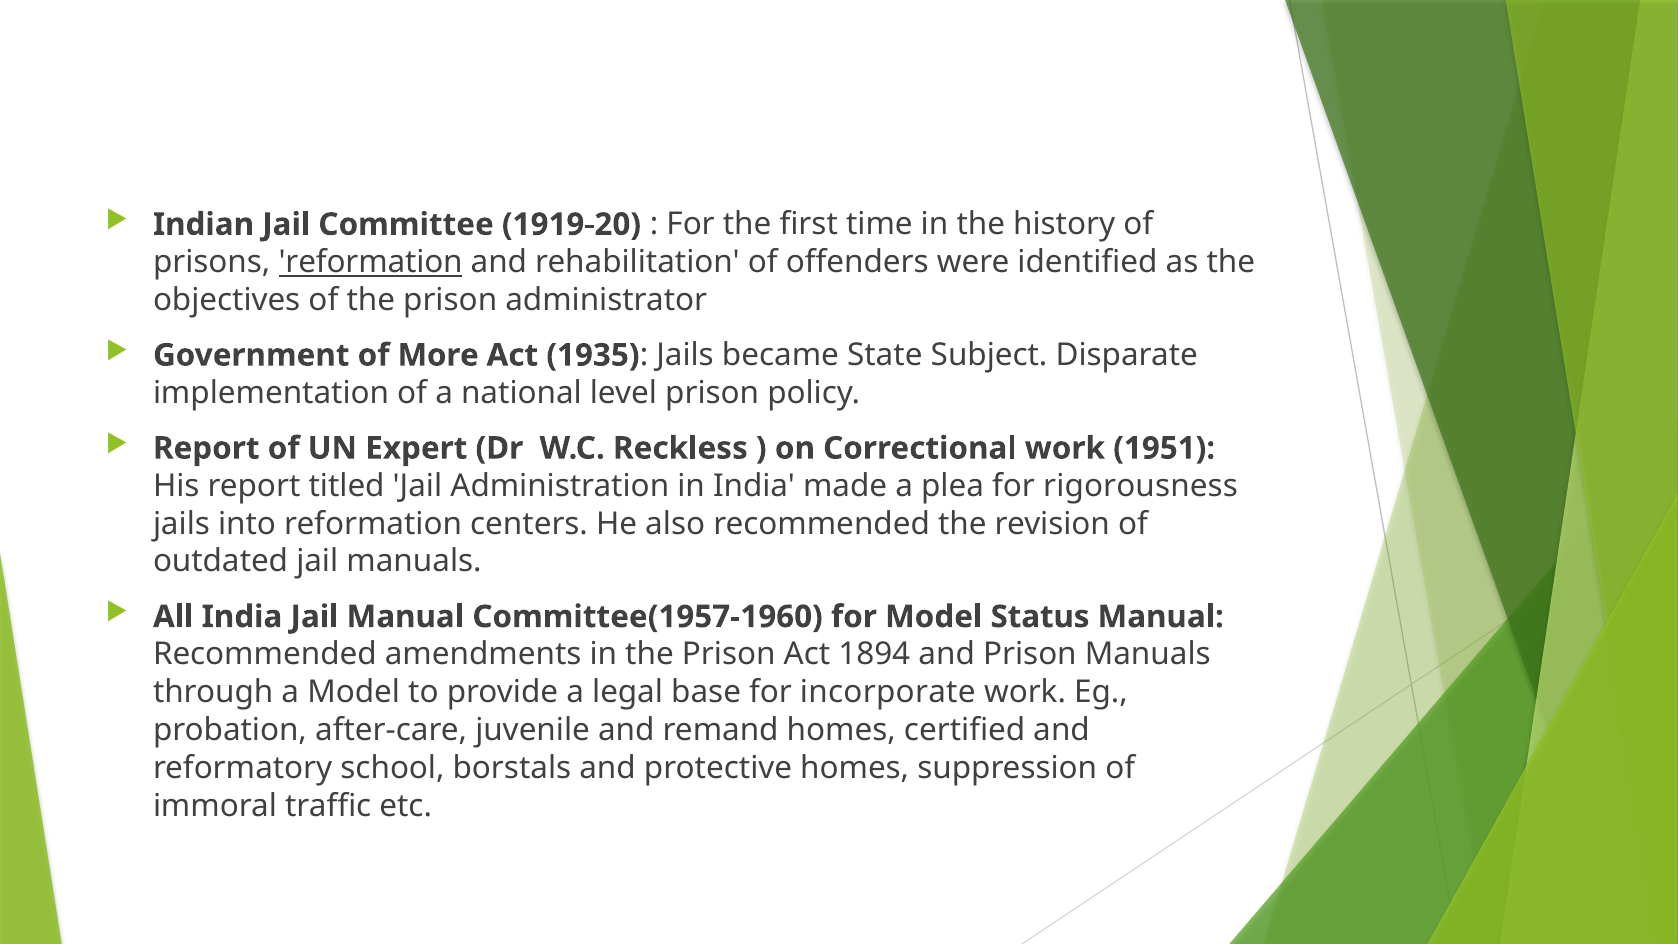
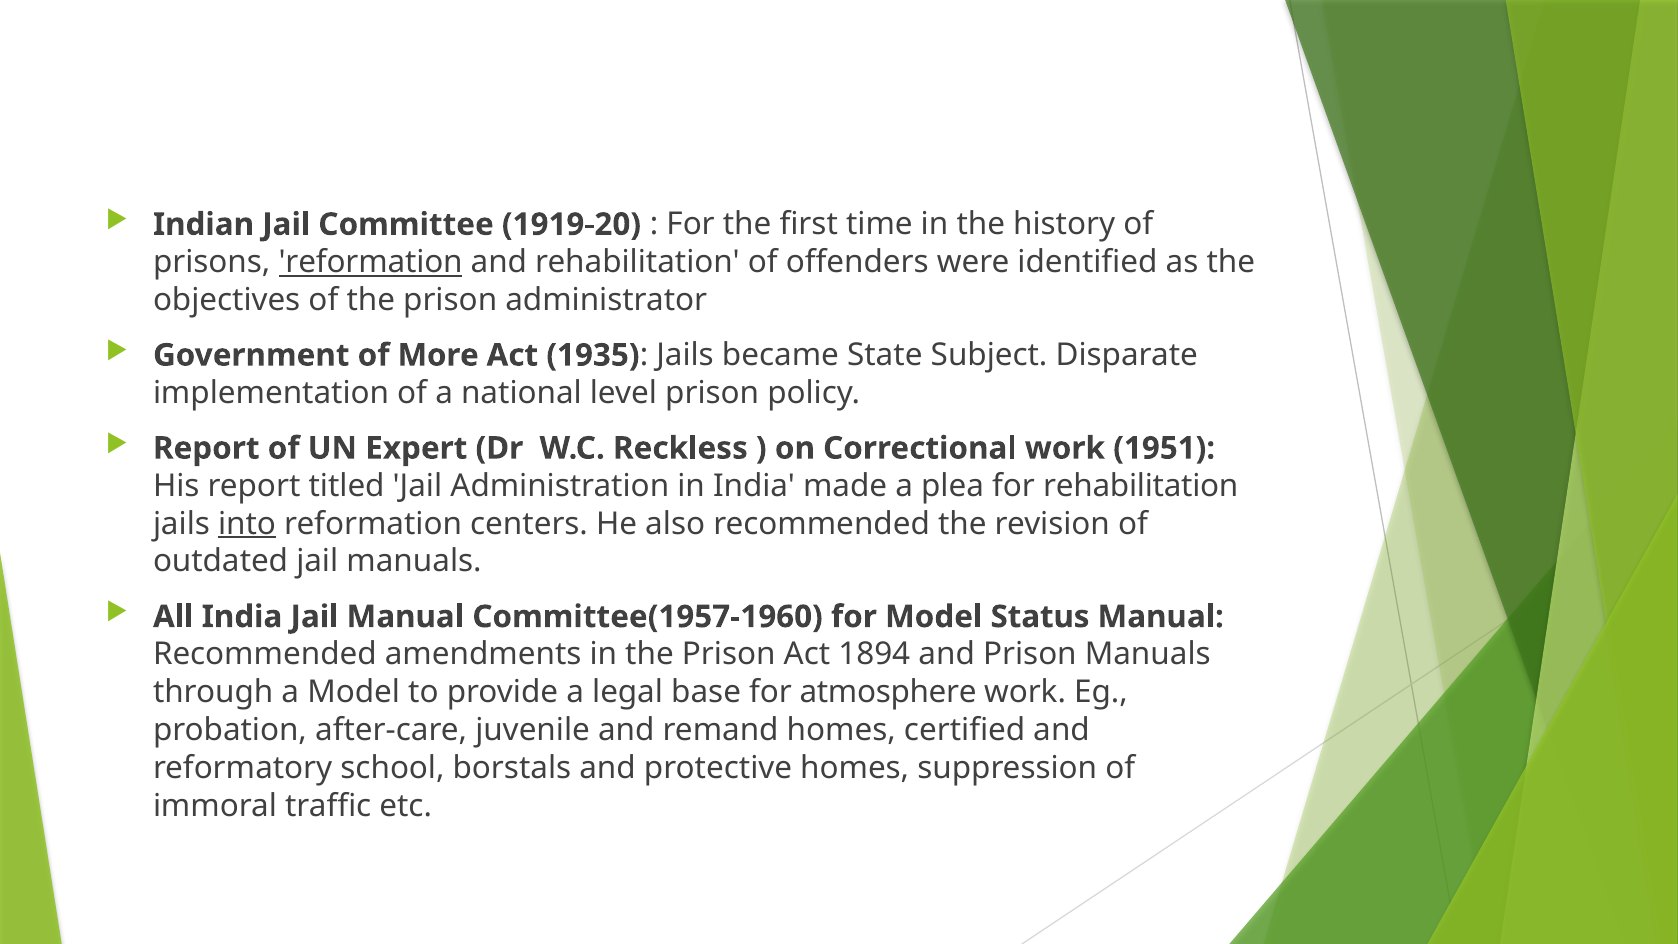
for rigorousness: rigorousness -> rehabilitation
into underline: none -> present
incorporate: incorporate -> atmosphere
